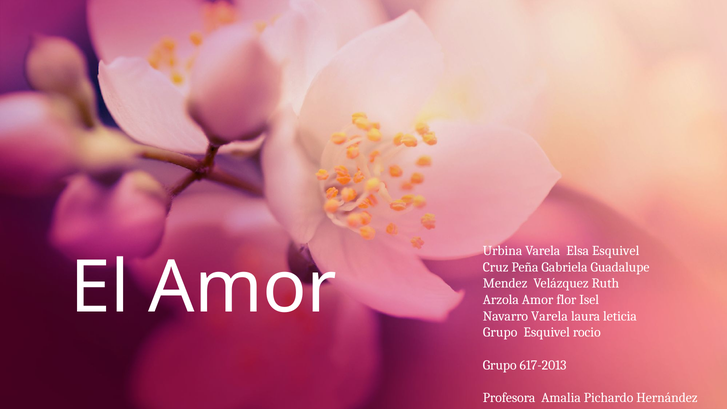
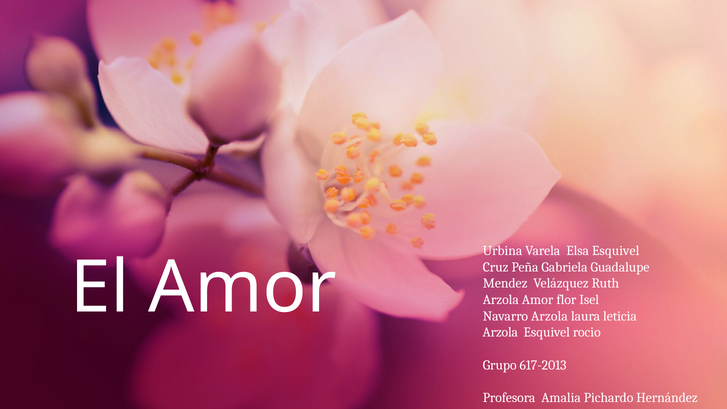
Navarro Varela: Varela -> Arzola
Grupo at (500, 332): Grupo -> Arzola
